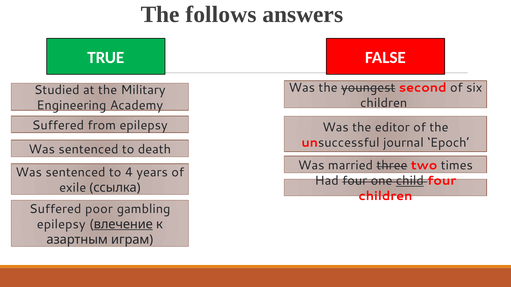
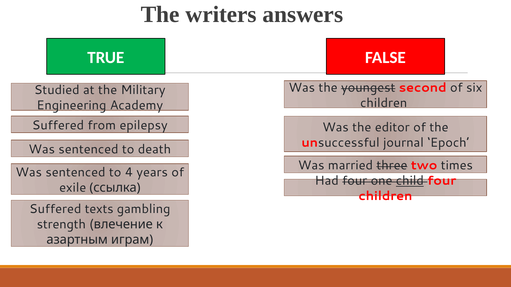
follows: follows -> writers
poor: poor -> texts
epilepsy at (61, 225): epilepsy -> strength
влечение underline: present -> none
